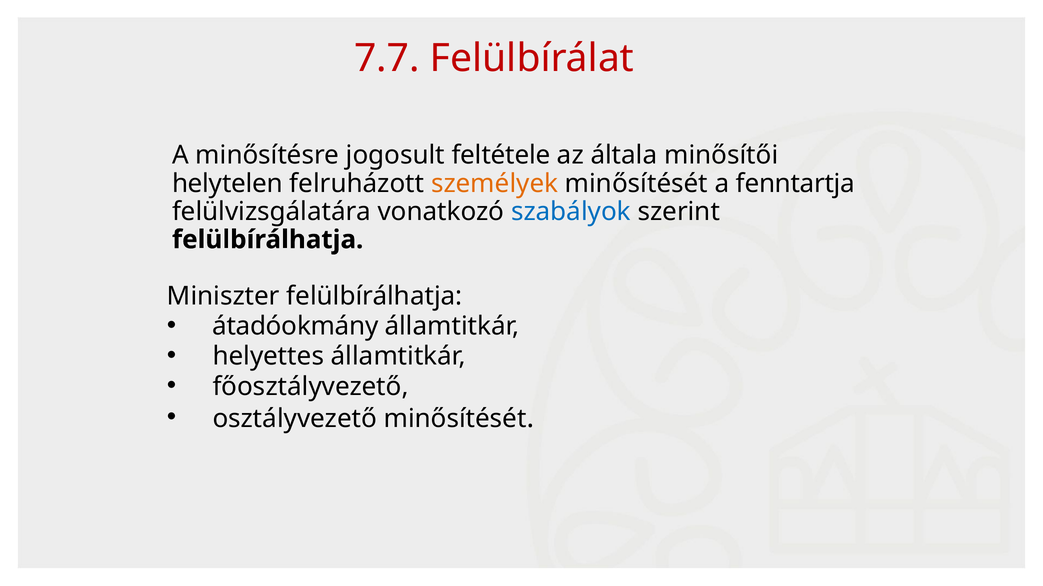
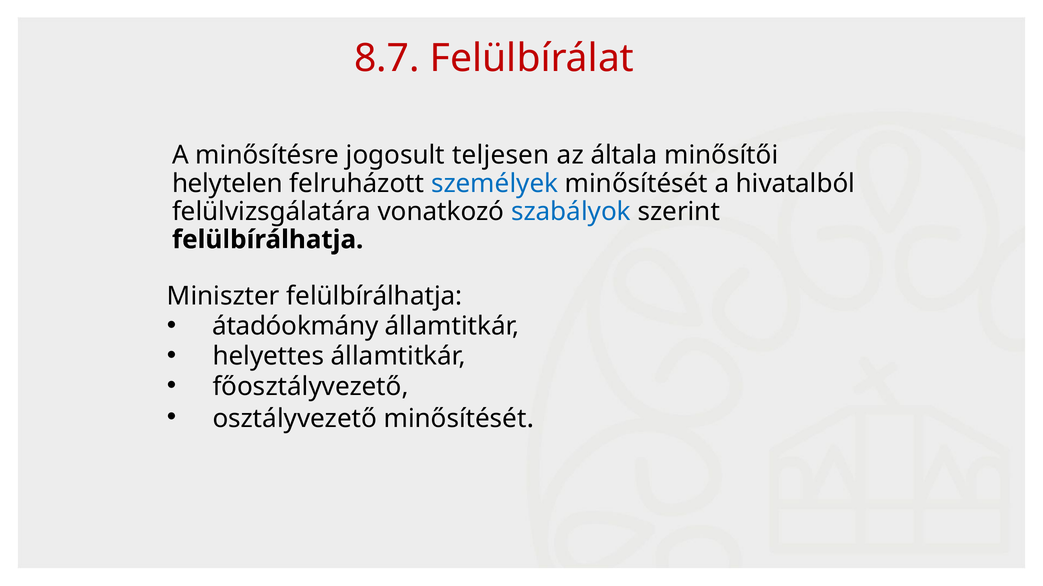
7.7: 7.7 -> 8.7
feltétele: feltétele -> teljesen
személyek colour: orange -> blue
fenntartja: fenntartja -> hivatalból
